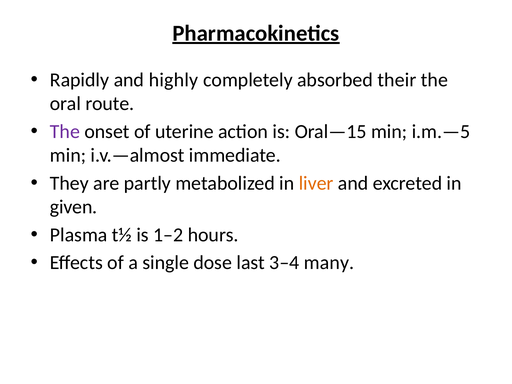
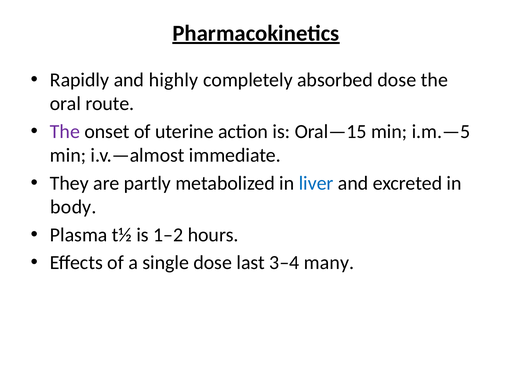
absorbed their: their -> dose
liver colour: orange -> blue
given: given -> body
